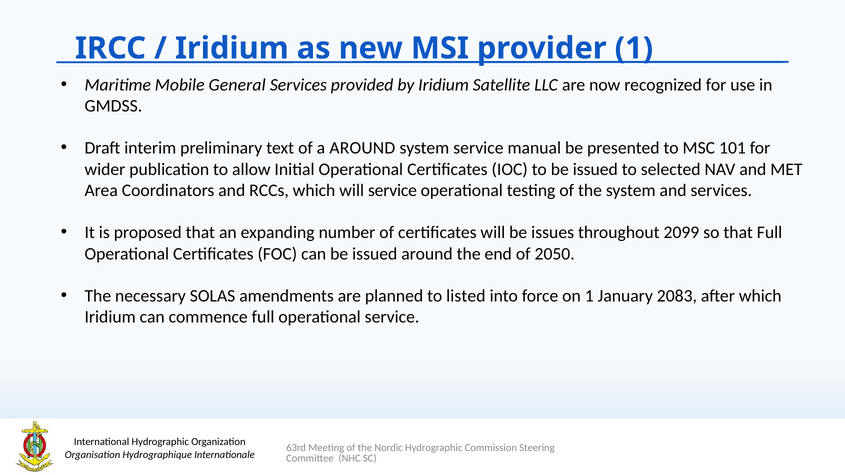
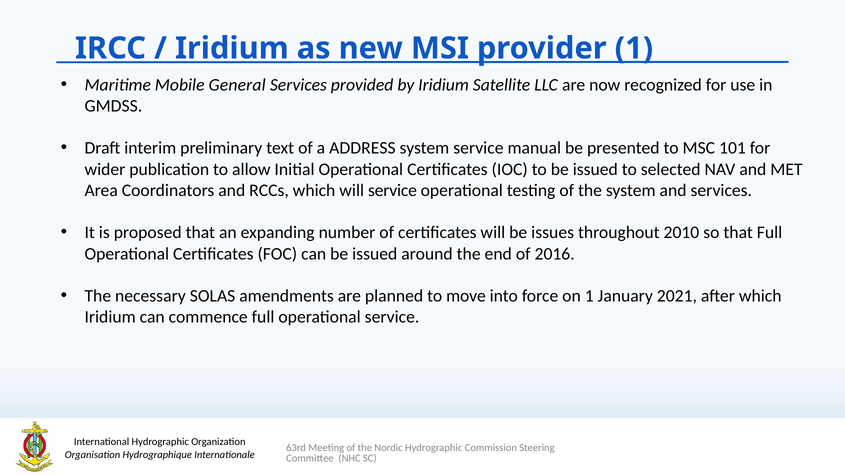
a AROUND: AROUND -> ADDRESS
2099: 2099 -> 2010
2050: 2050 -> 2016
listed: listed -> move
2083: 2083 -> 2021
